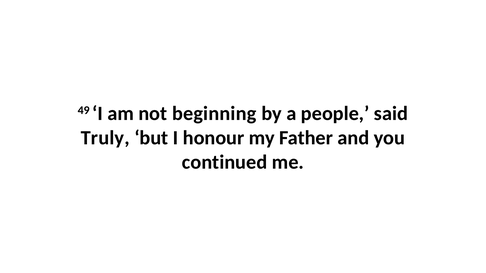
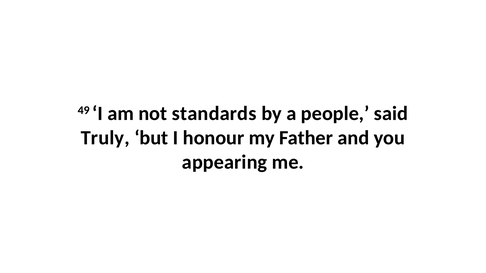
beginning: beginning -> standards
continued: continued -> appearing
